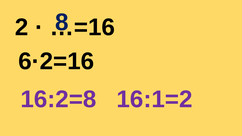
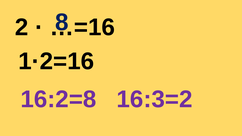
6·2=16: 6·2=16 -> 1·2=16
16:1=2: 16:1=2 -> 16:3=2
